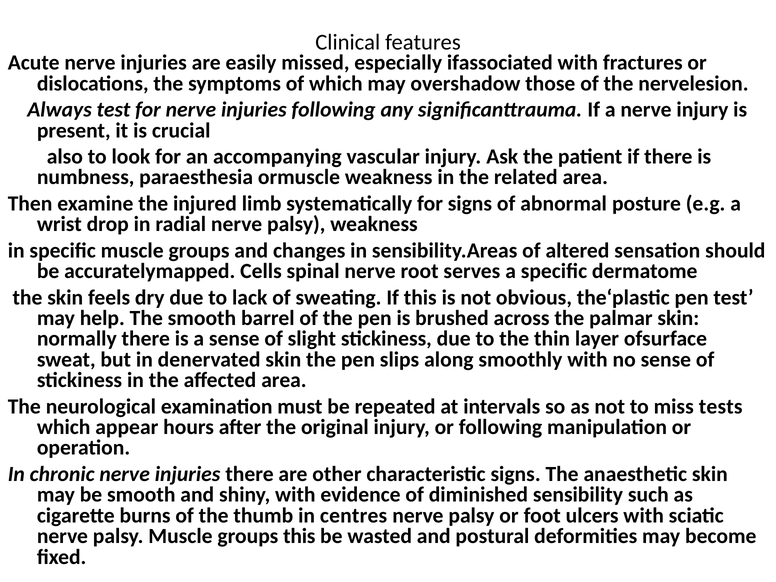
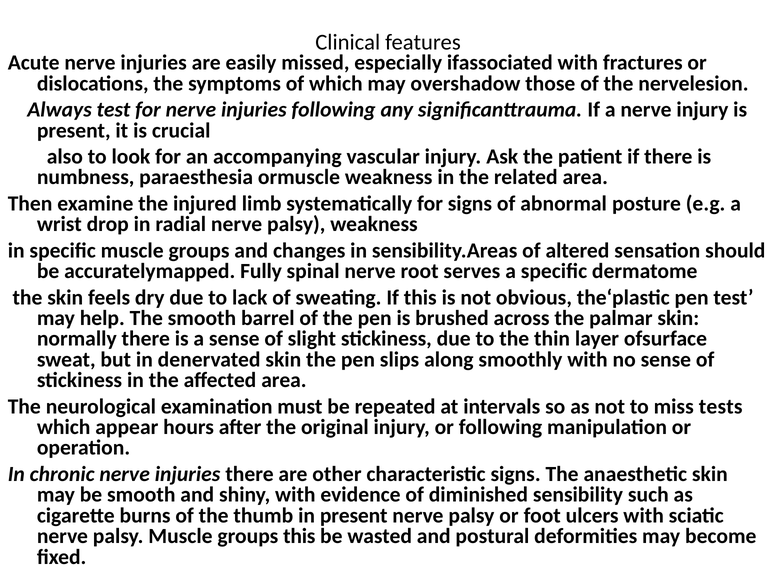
Cells: Cells -> Fully
in centres: centres -> present
